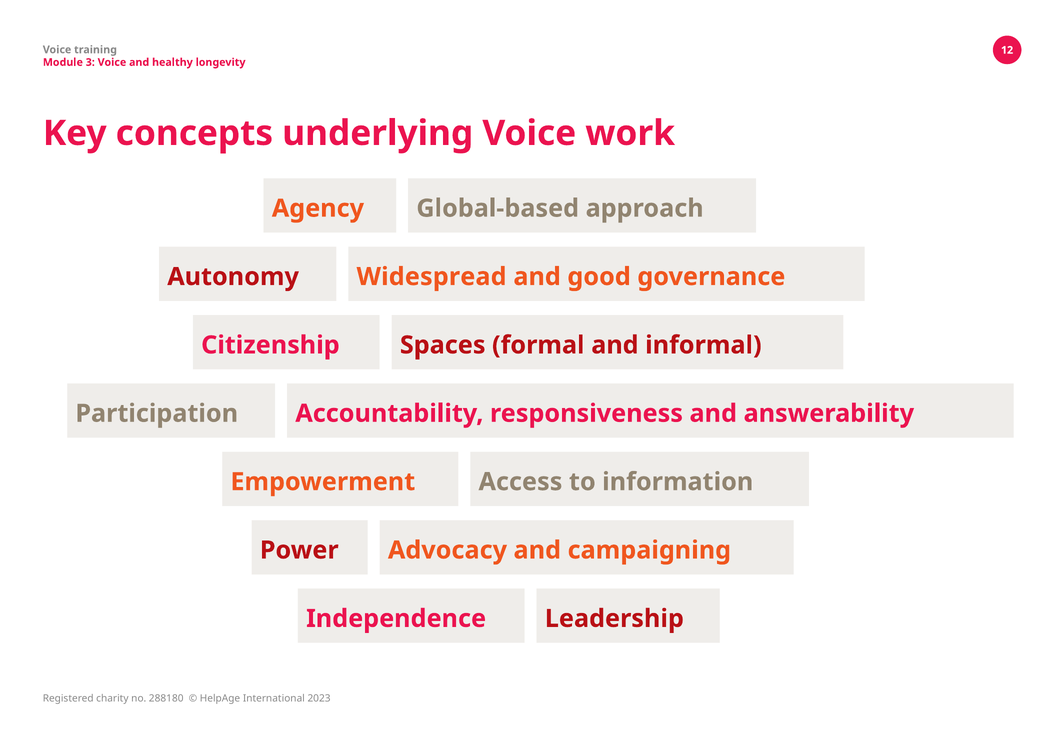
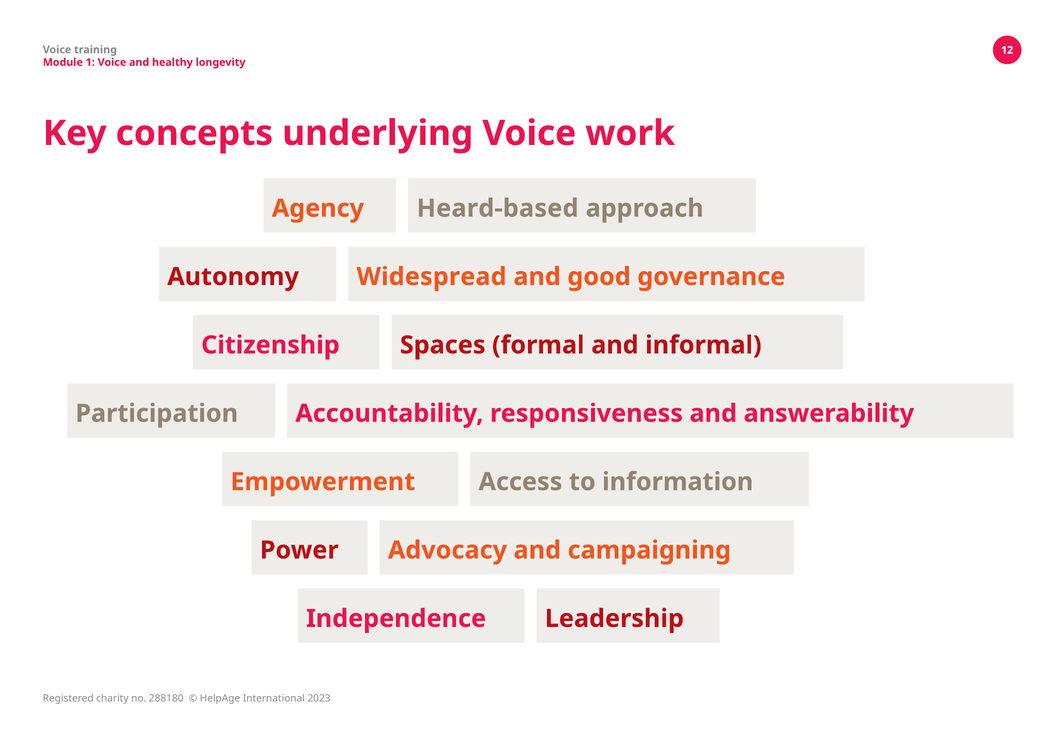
3: 3 -> 1
Global-based: Global-based -> Heard-based
